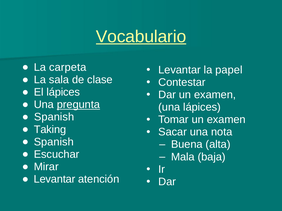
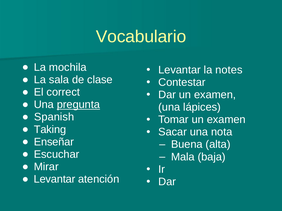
Vocabulario underline: present -> none
carpeta: carpeta -> mochila
papel: papel -> notes
El lápices: lápices -> correct
Spanish at (54, 142): Spanish -> Enseñar
